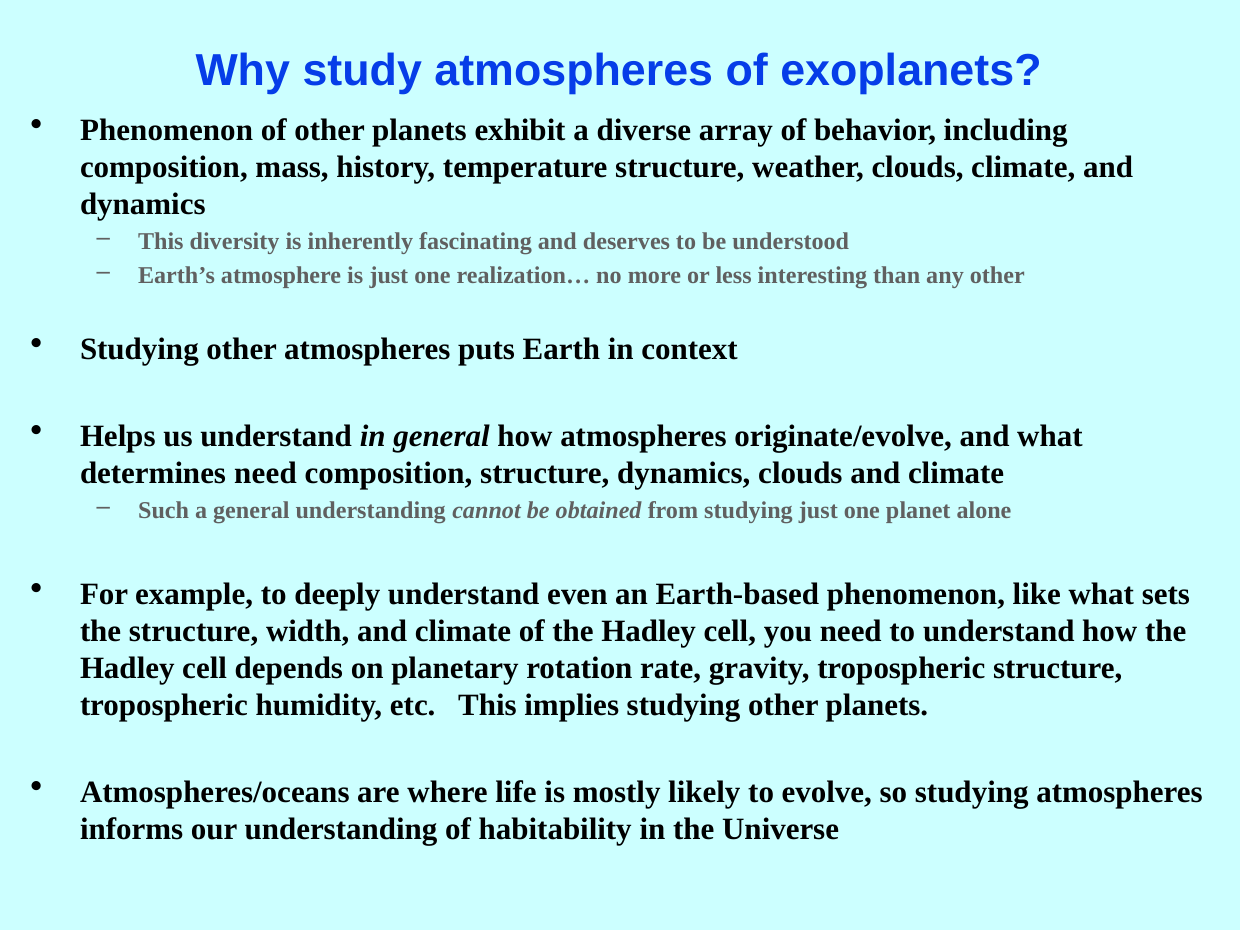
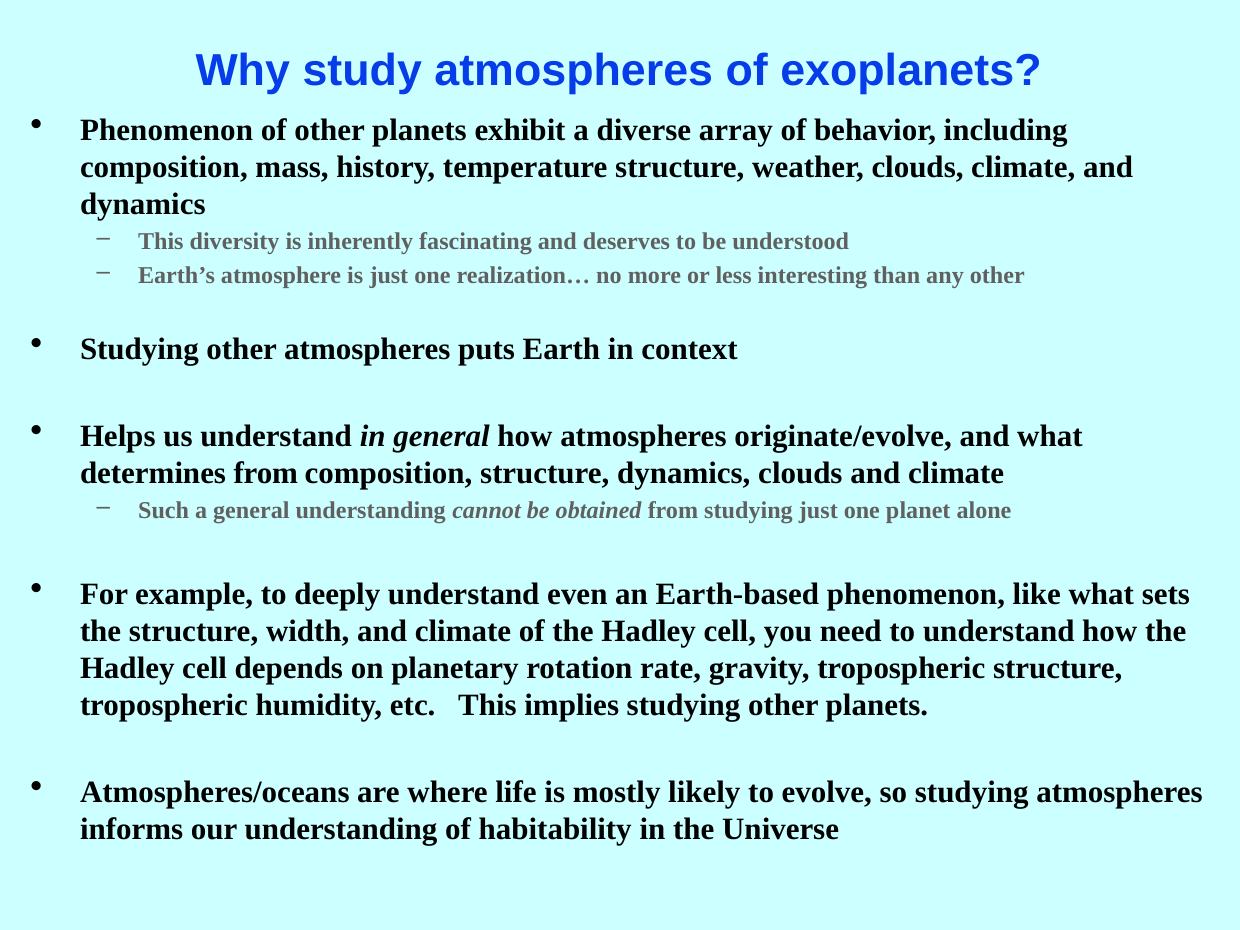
determines need: need -> from
